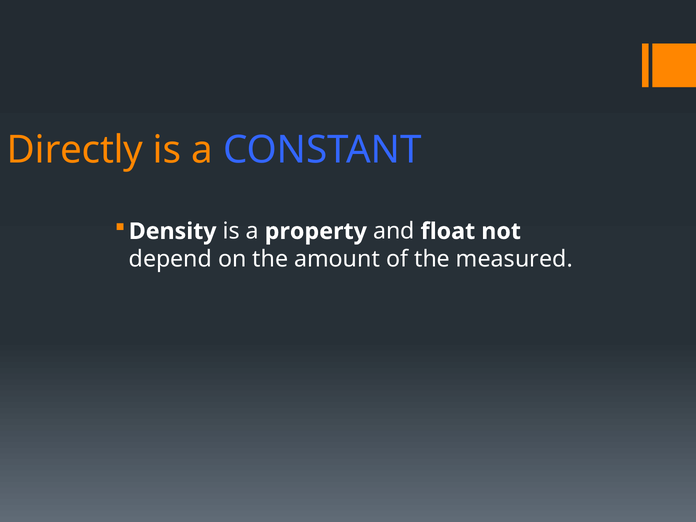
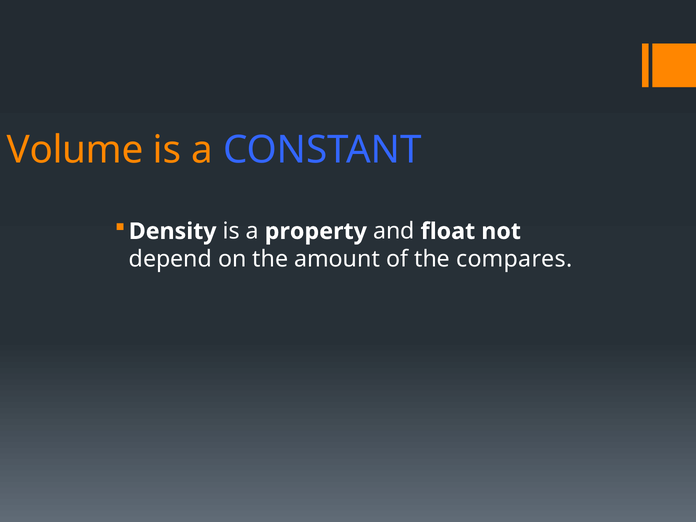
Directly: Directly -> Volume
measured: measured -> compares
